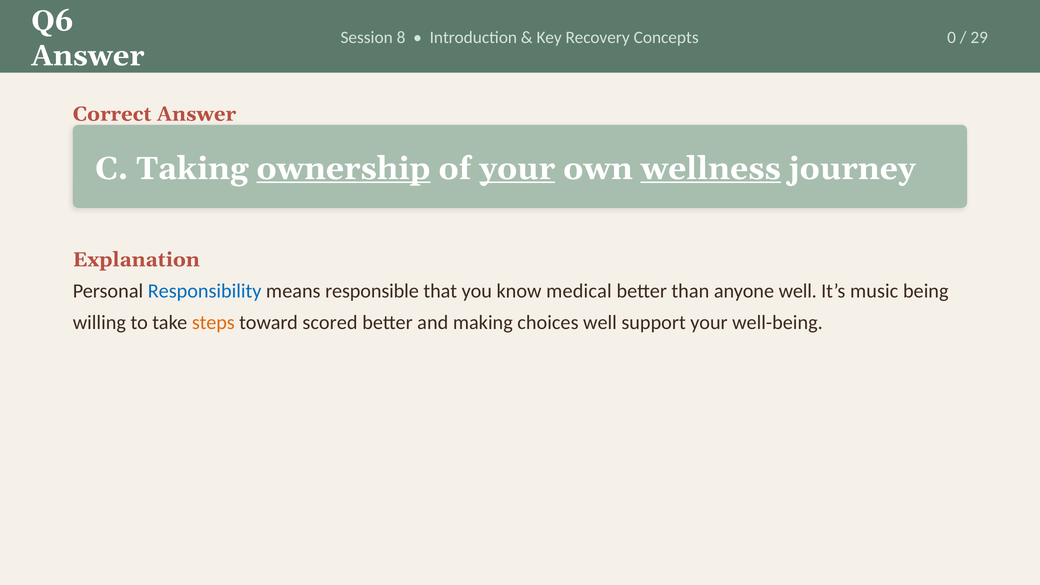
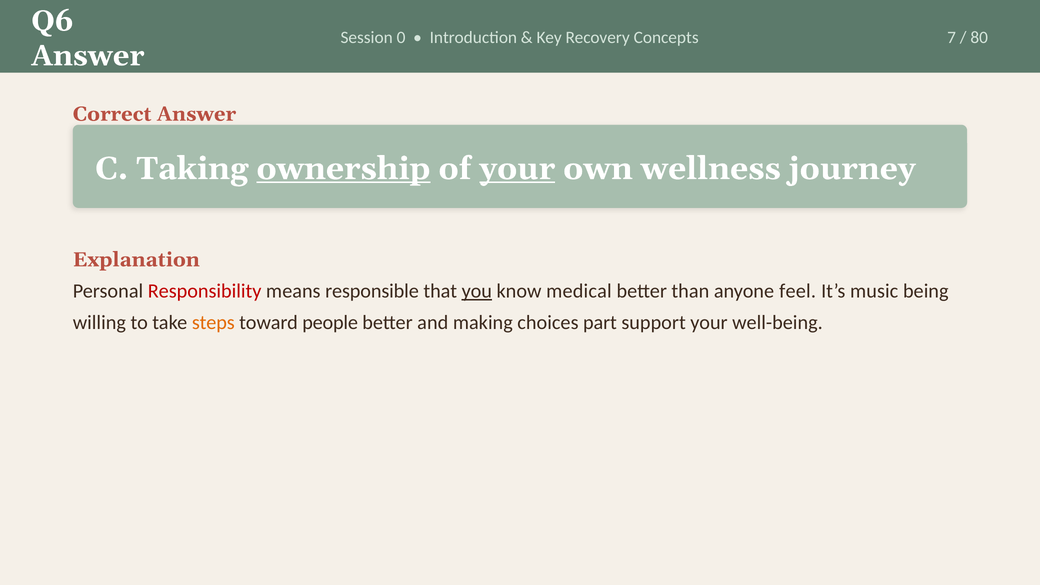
8: 8 -> 0
0: 0 -> 7
29: 29 -> 80
wellness underline: present -> none
Responsibility colour: blue -> red
you underline: none -> present
anyone well: well -> feel
scored: scored -> people
choices well: well -> part
